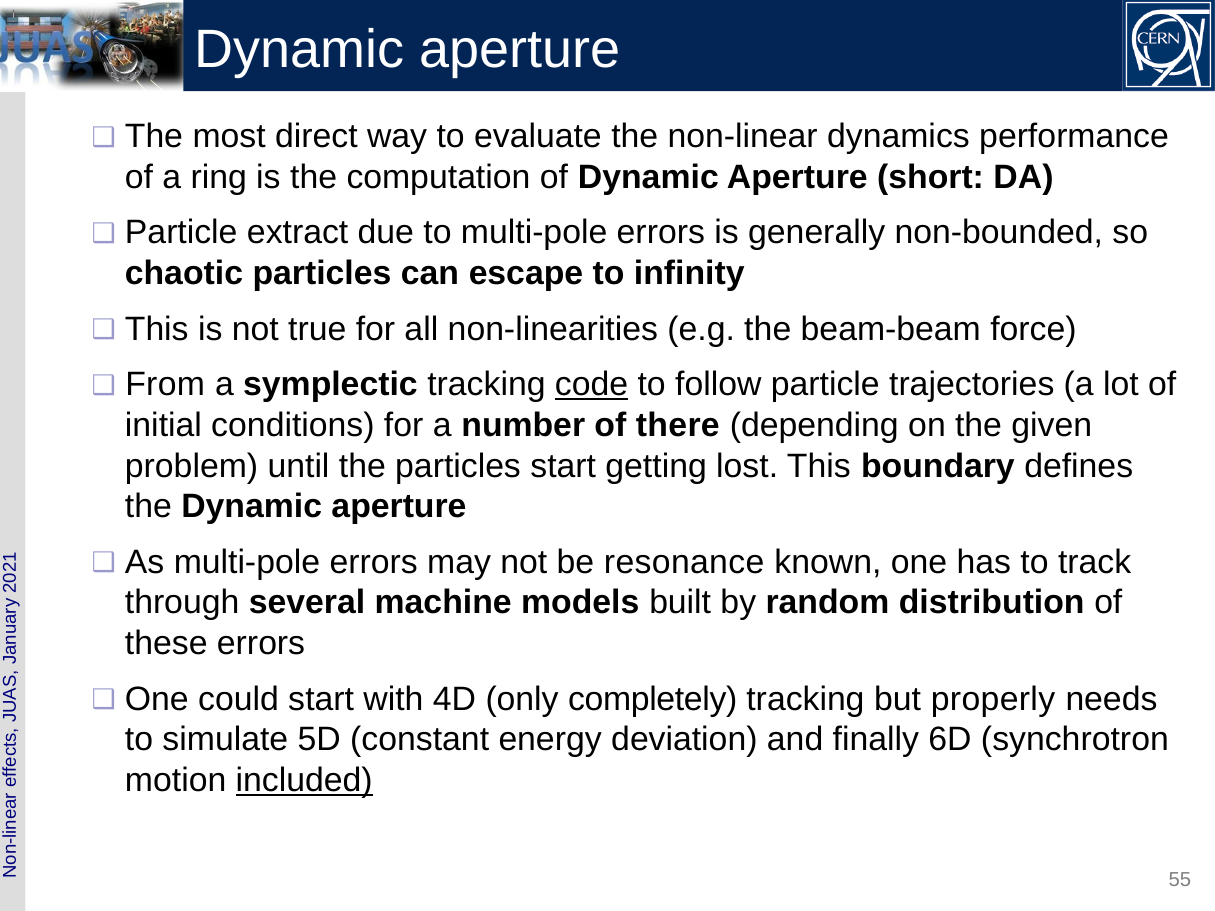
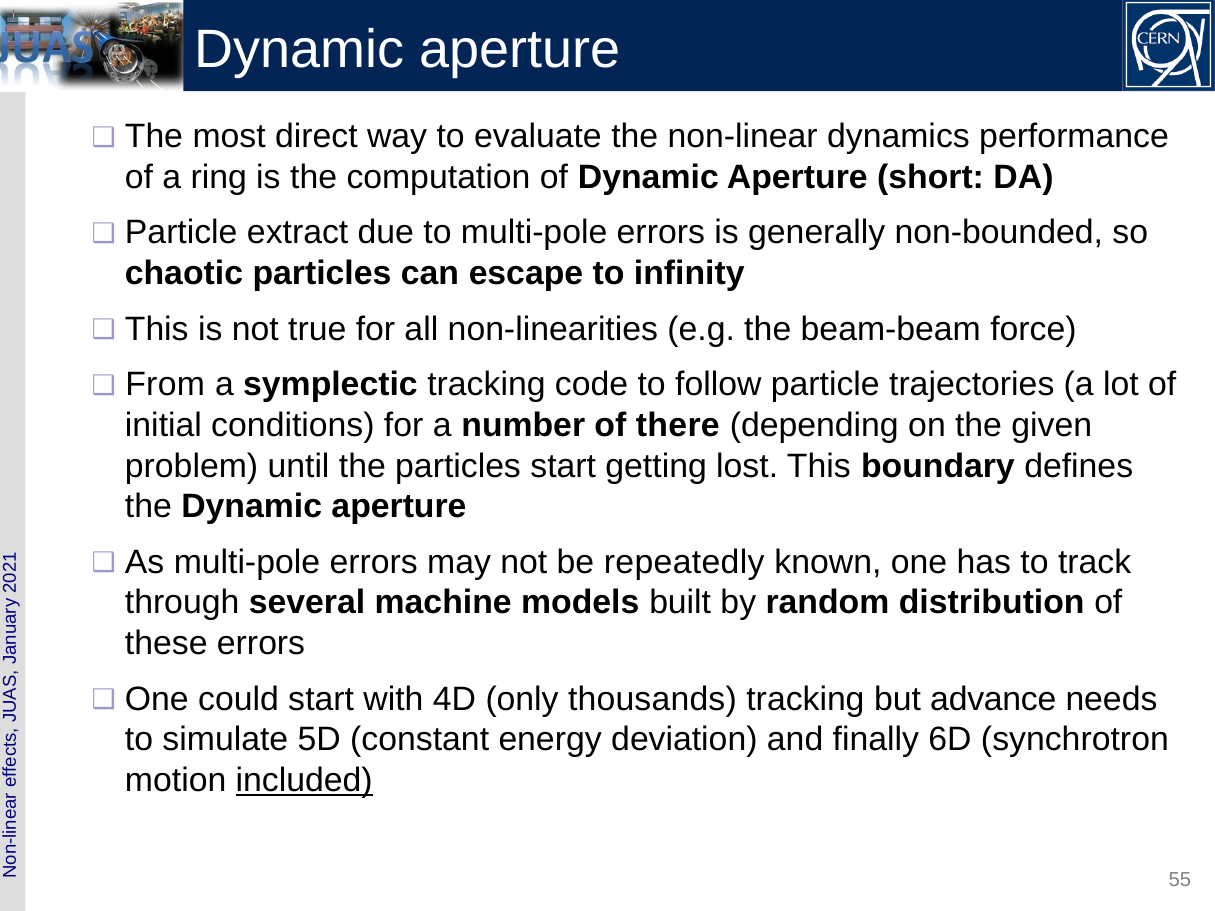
code underline: present -> none
resonance: resonance -> repeatedly
completely: completely -> thousands
properly: properly -> advance
